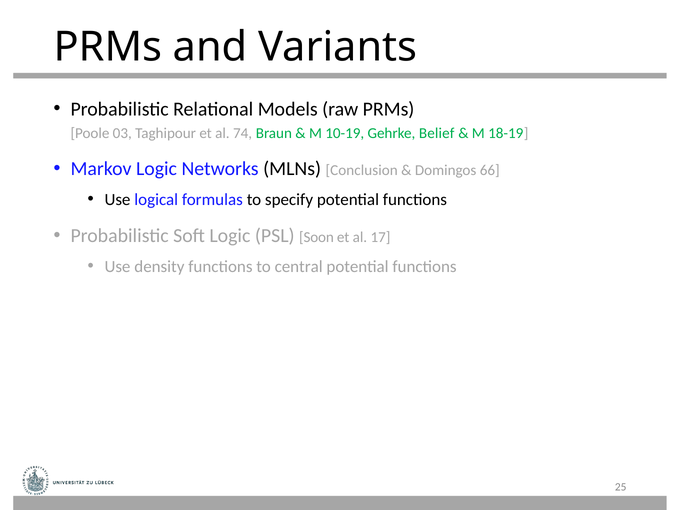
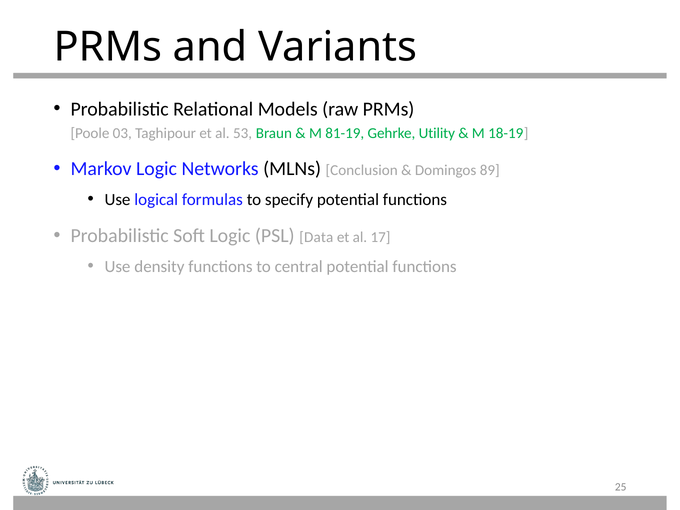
74: 74 -> 53
10-19: 10-19 -> 81-19
Belief: Belief -> Utility
66: 66 -> 89
Soon: Soon -> Data
